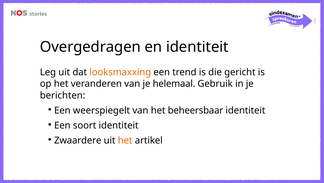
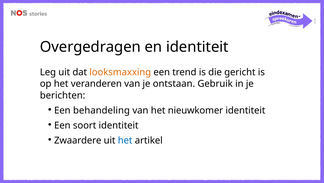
helemaal: helemaal -> ontstaan
weerspiegelt: weerspiegelt -> behandeling
beheersbaar: beheersbaar -> nieuwkomer
het at (125, 140) colour: orange -> blue
